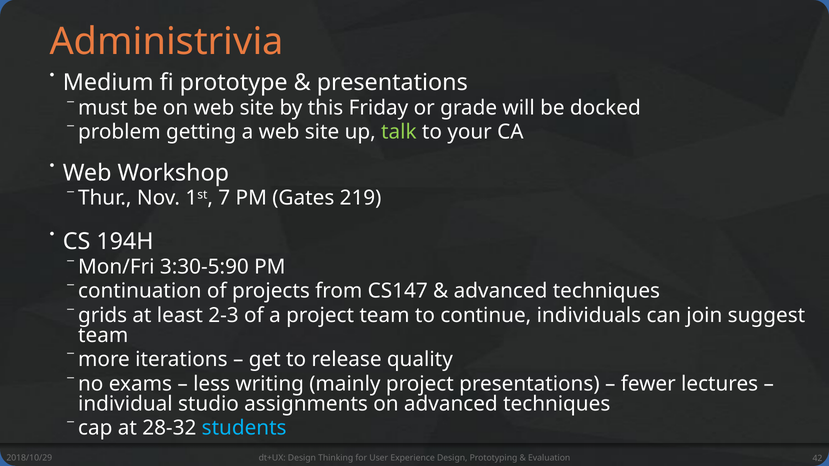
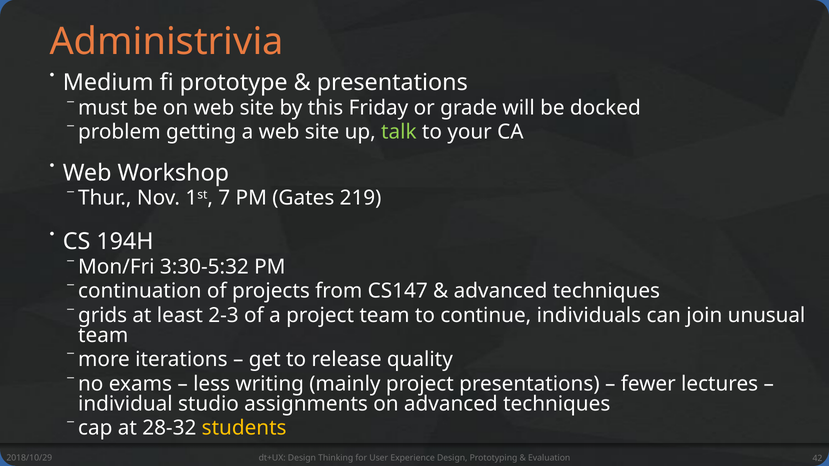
3:30-5:90: 3:30-5:90 -> 3:30-5:32
suggest: suggest -> unusual
students colour: light blue -> yellow
